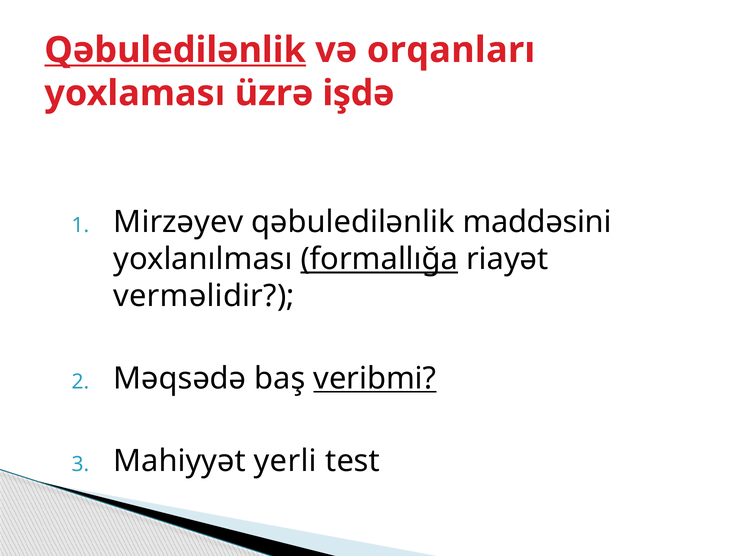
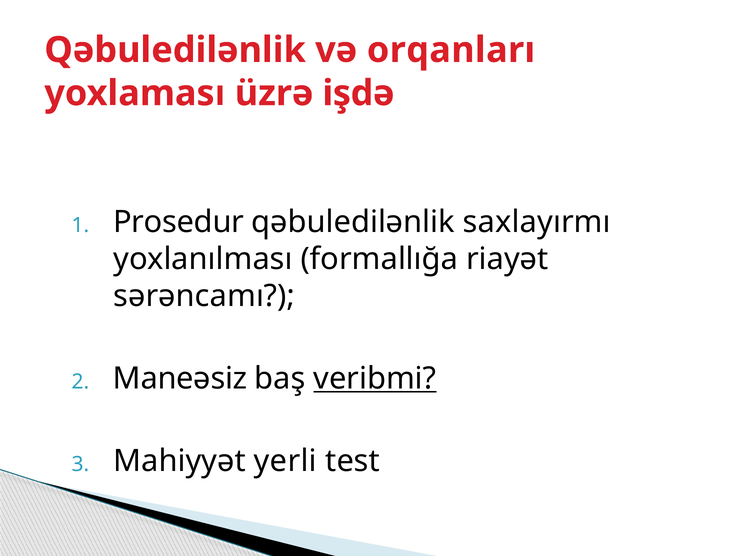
Qəbuledilənlik at (175, 50) underline: present -> none
Mirzəyev: Mirzəyev -> Prosedur
maddəsini: maddəsini -> saxlayırmı
formallığa underline: present -> none
verməlidir: verməlidir -> sərəncamı
Məqsədə: Məqsədə -> Maneəsiz
